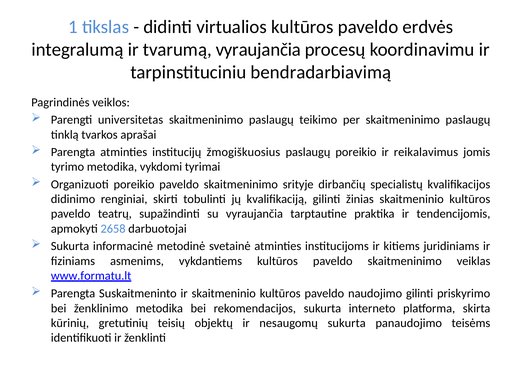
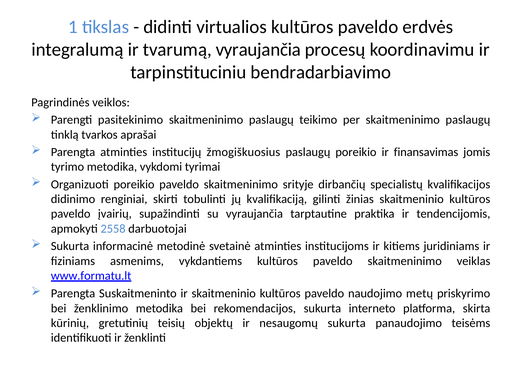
bendradarbiavimą: bendradarbiavimą -> bendradarbiavimo
universitetas: universitetas -> pasitekinimo
reikalavimus: reikalavimus -> finansavimas
teatrų: teatrų -> įvairių
2658: 2658 -> 2558
naudojimo gilinti: gilinti -> metų
